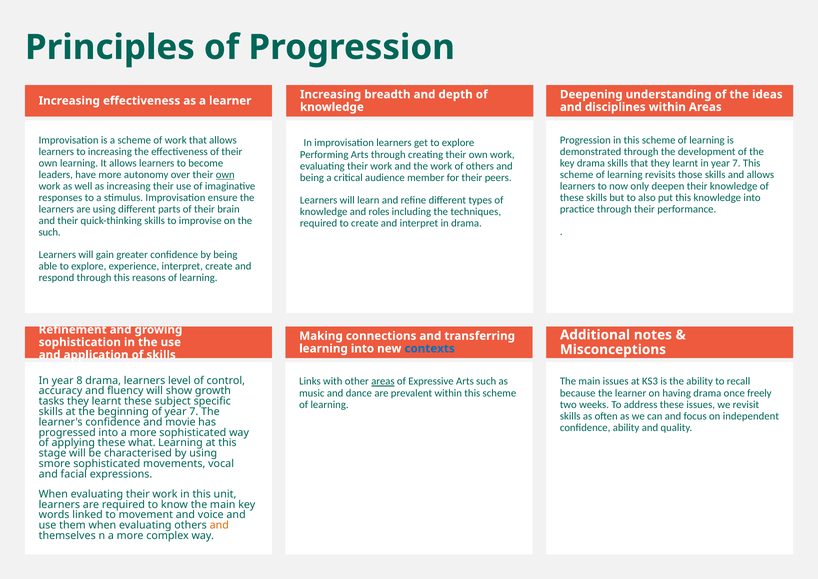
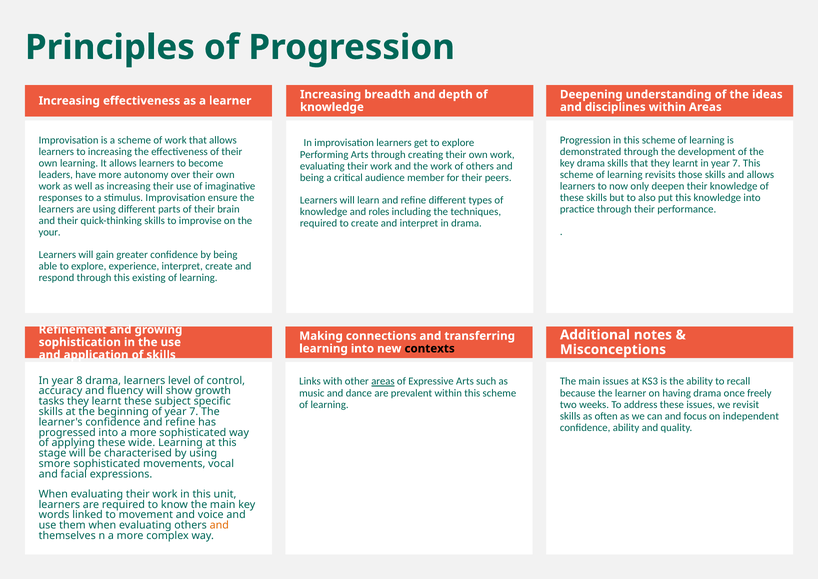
own at (225, 174) underline: present -> none
such at (50, 232): such -> your
reasons: reasons -> existing
contexts colour: blue -> black
confidence and movie: movie -> refine
what: what -> wide
